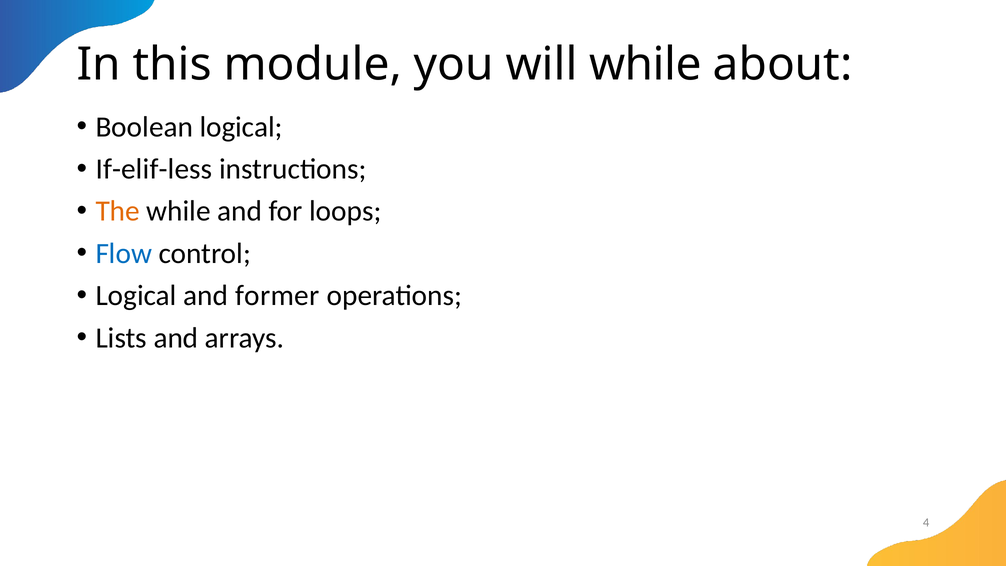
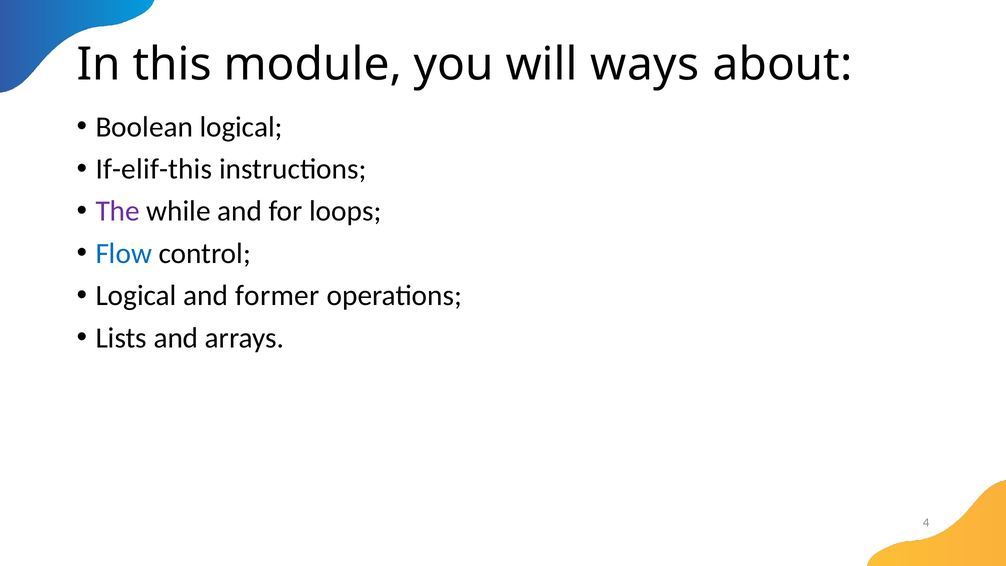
will while: while -> ways
If-elif-less: If-elif-less -> If-elif-this
The colour: orange -> purple
